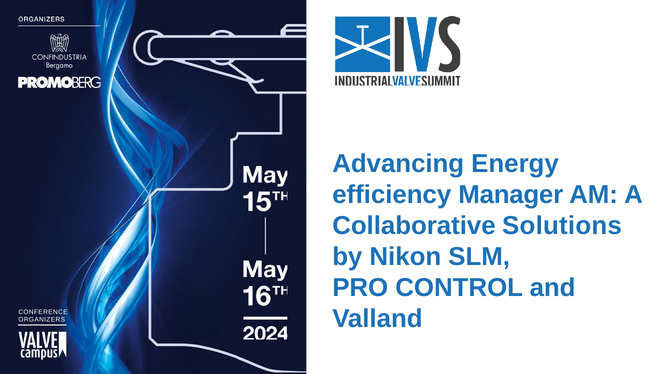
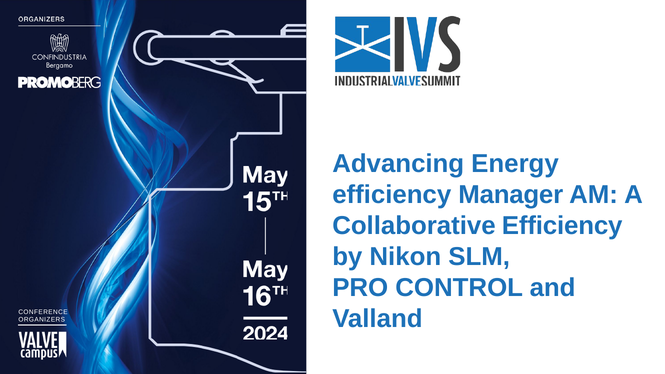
Collaborative Solutions: Solutions -> Efficiency
